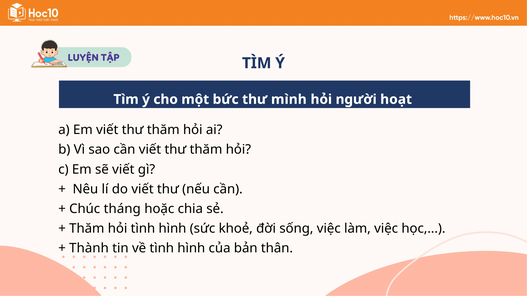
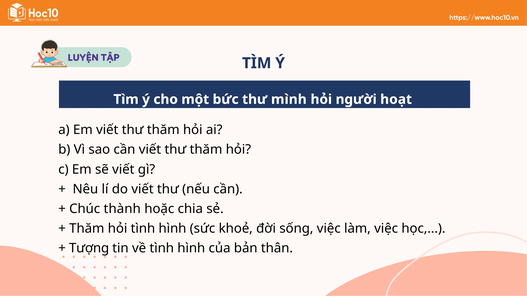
tháng: tháng -> thành
Thành: Thành -> Tượng
